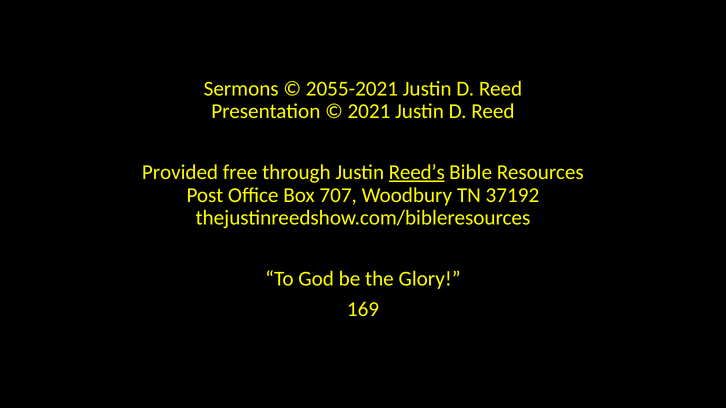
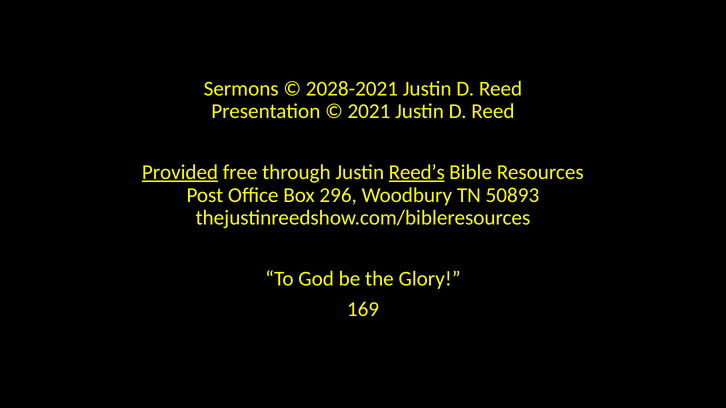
2055-2021: 2055-2021 -> 2028-2021
Provided underline: none -> present
707: 707 -> 296
37192: 37192 -> 50893
